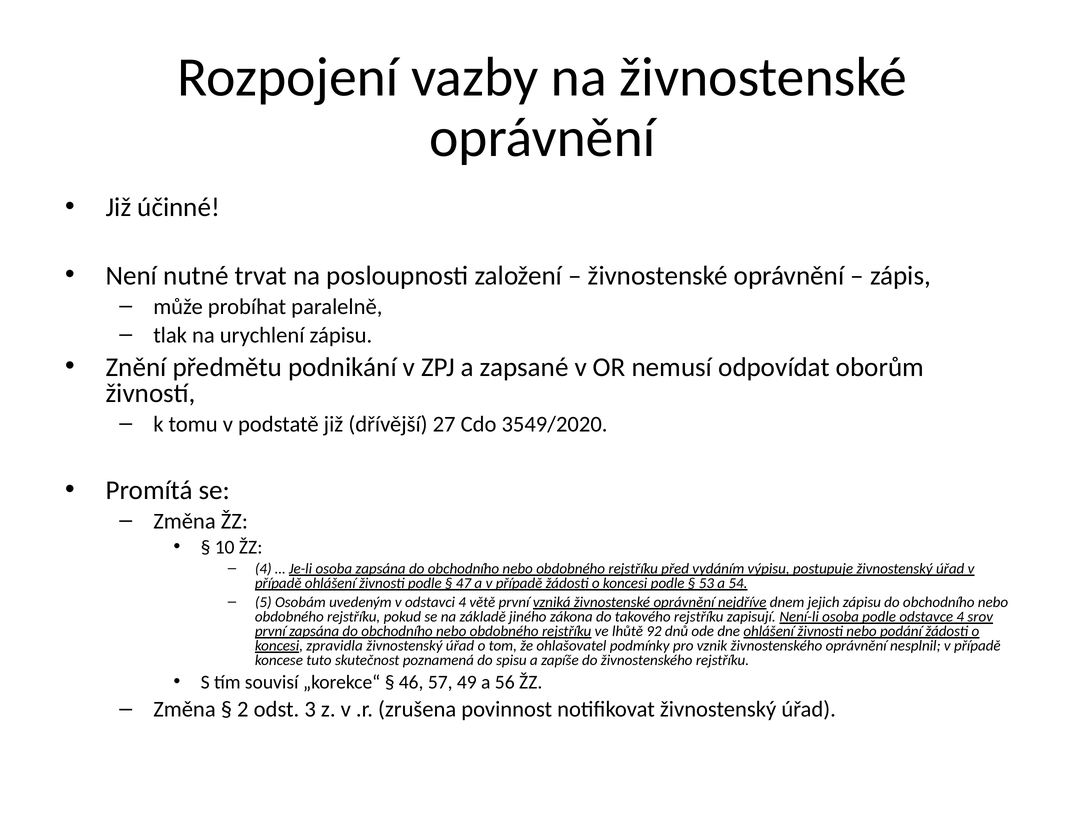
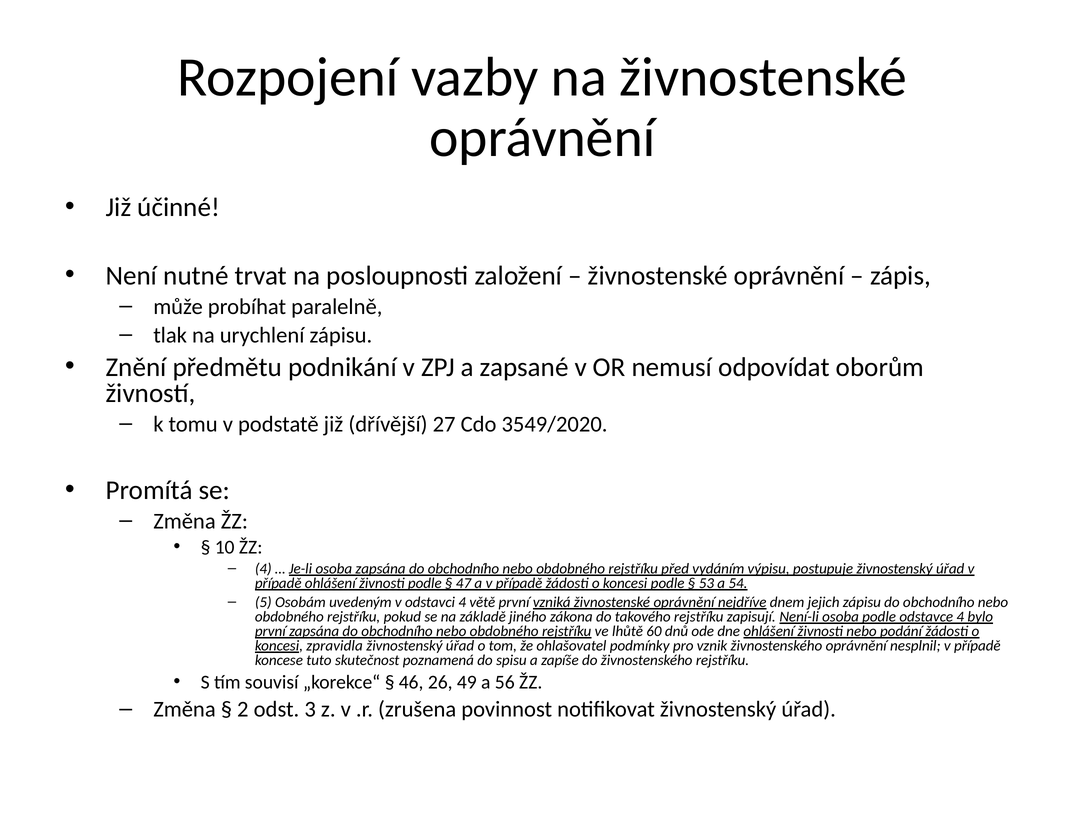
srov: srov -> bylo
92: 92 -> 60
57: 57 -> 26
